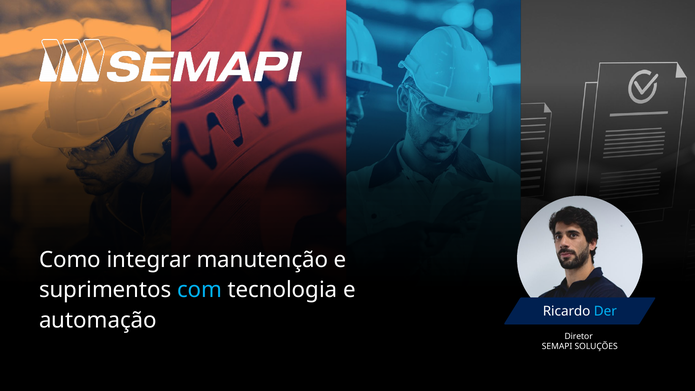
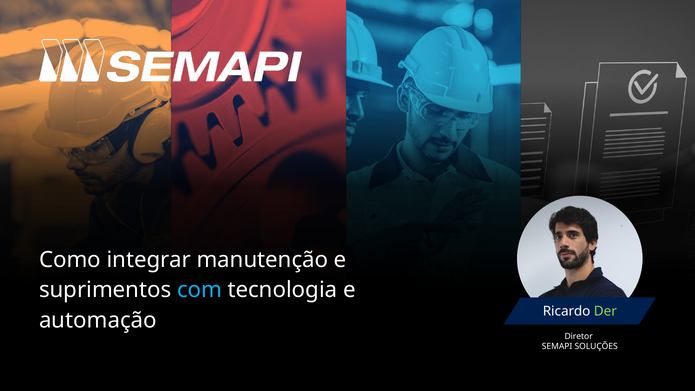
Der colour: light blue -> light green
